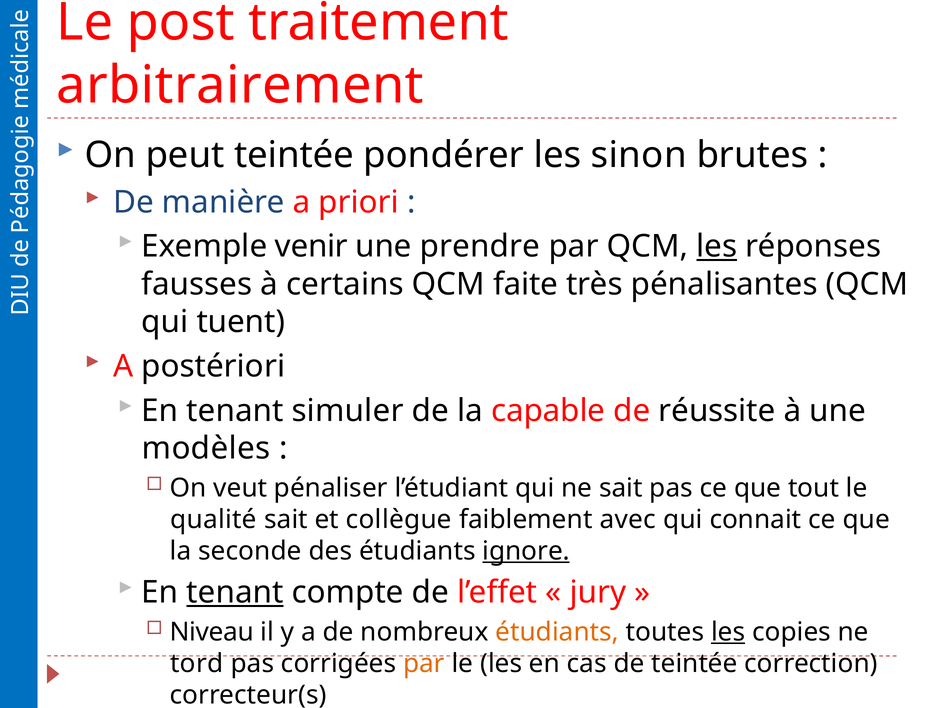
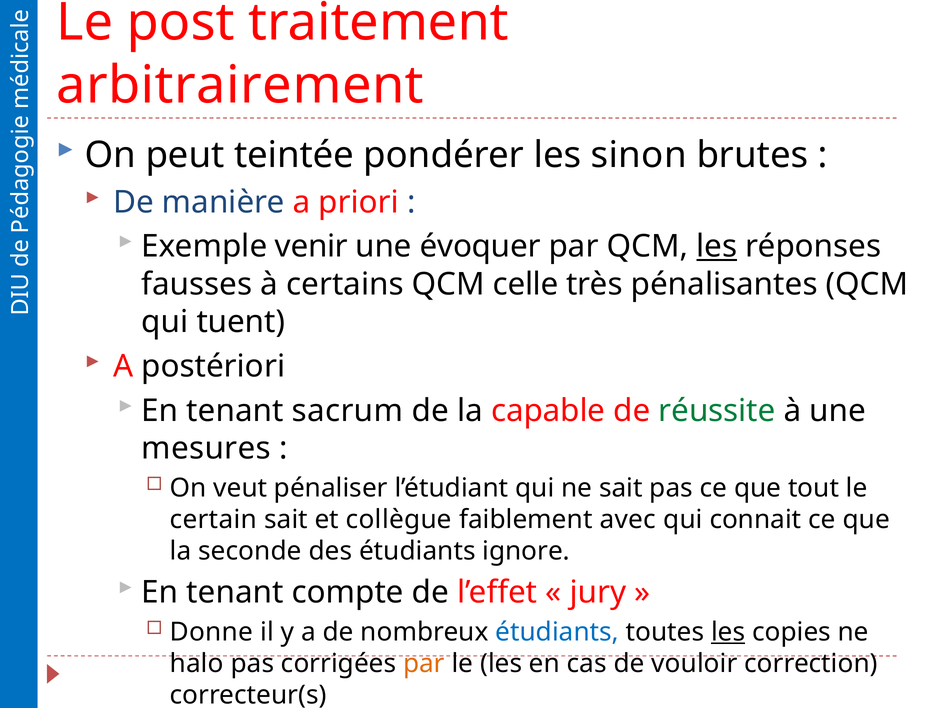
prendre: prendre -> évoquer
faite: faite -> celle
simuler: simuler -> sacrum
réussite colour: black -> green
modèles: modèles -> mesures
qualité: qualité -> certain
ignore underline: present -> none
tenant at (235, 592) underline: present -> none
Niveau: Niveau -> Donne
étudiants at (557, 632) colour: orange -> blue
tord: tord -> halo
de teintée: teintée -> vouloir
